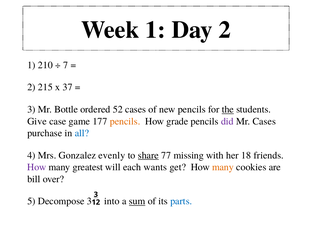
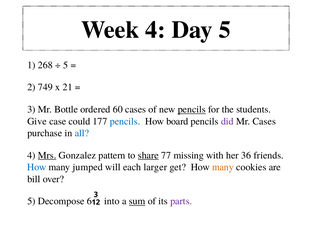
Week 1: 1 -> 4
Day 2: 2 -> 5
210: 210 -> 268
7 at (66, 65): 7 -> 5
215: 215 -> 749
37: 37 -> 21
52: 52 -> 60
pencils at (192, 109) underline: none -> present
the underline: present -> none
game: game -> could
pencils at (125, 121) colour: orange -> blue
grade: grade -> board
Mrs underline: none -> present
evenly: evenly -> pattern
18: 18 -> 36
How at (37, 167) colour: purple -> blue
greatest: greatest -> jumped
wants: wants -> larger
Decompose 3: 3 -> 6
parts colour: blue -> purple
